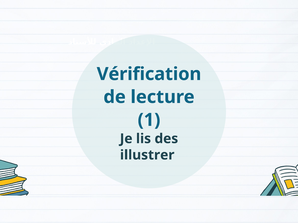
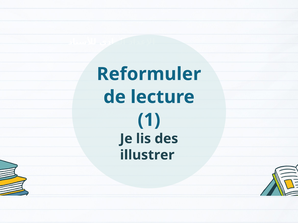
Vérification: Vérification -> Reformuler
